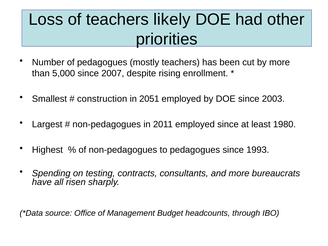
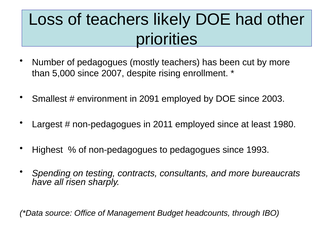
construction: construction -> environment
2051: 2051 -> 2091
